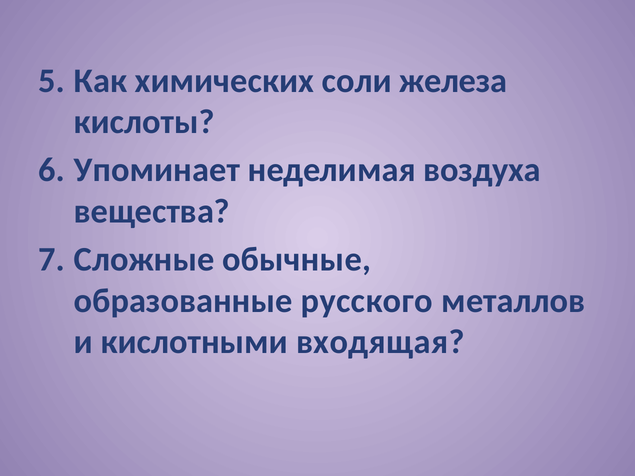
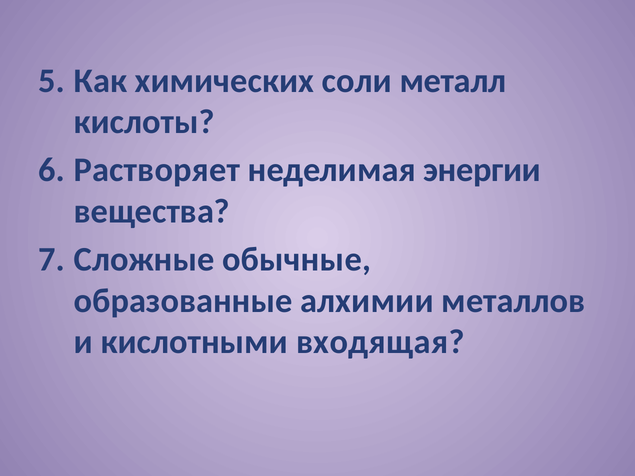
железа: железа -> металл
Упоминает: Упоминает -> Растворяет
воздуха: воздуха -> энергии
русского: русского -> алхимии
